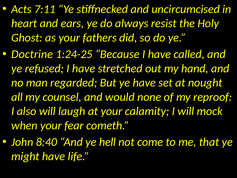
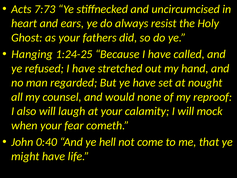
7:11: 7:11 -> 7:73
Doctrine: Doctrine -> Hanging
8:40: 8:40 -> 0:40
